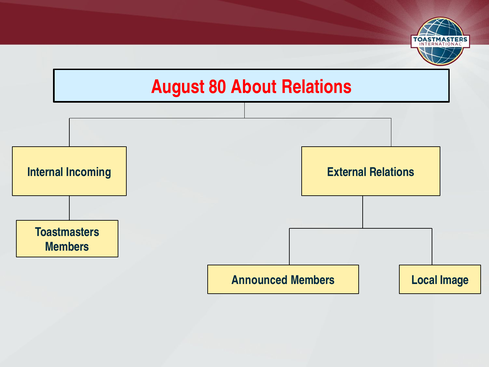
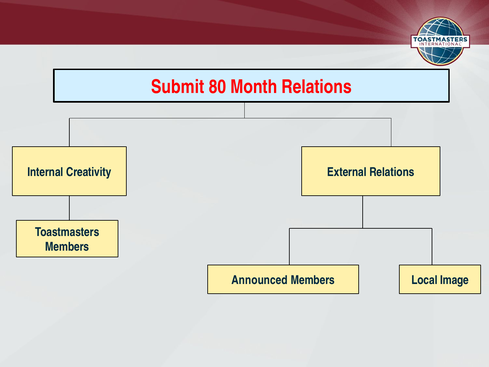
August: August -> Submit
About: About -> Month
Incoming: Incoming -> Creativity
